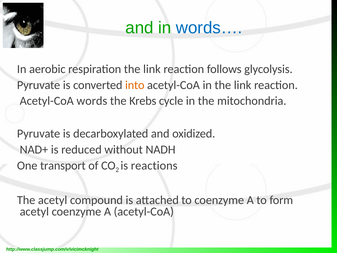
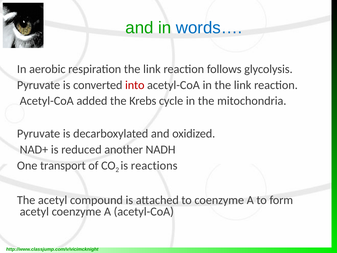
into colour: orange -> red
words: words -> added
without: without -> another
